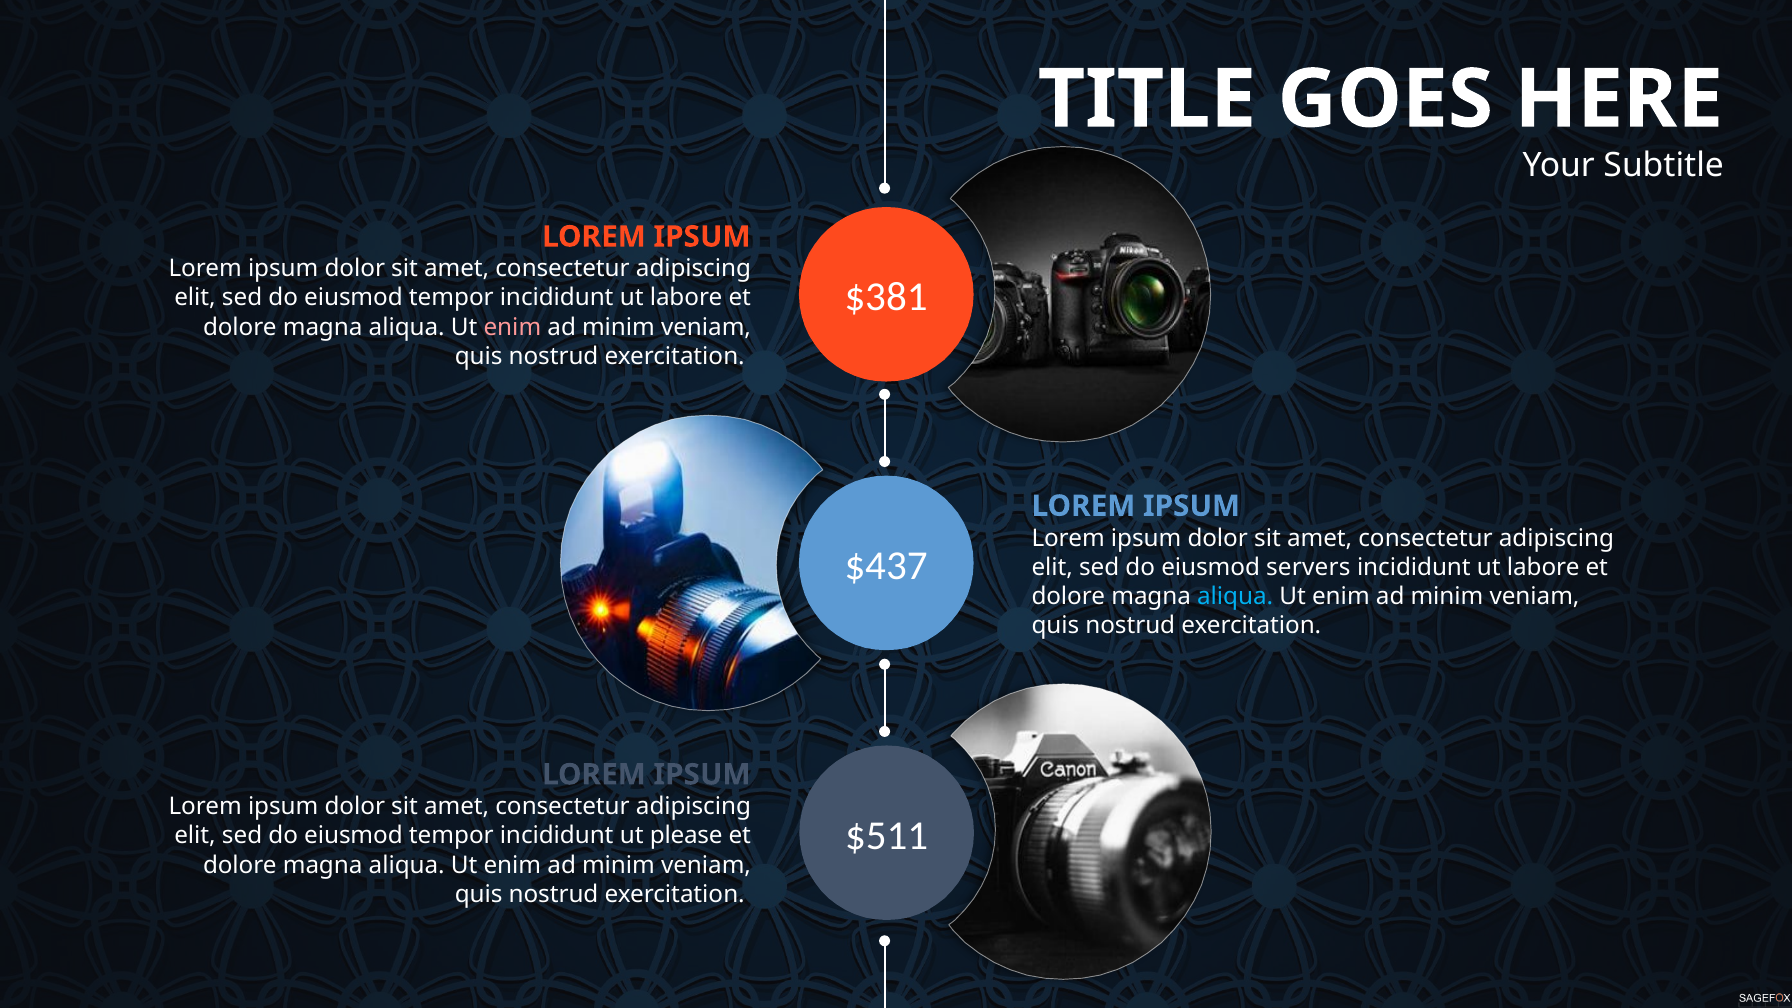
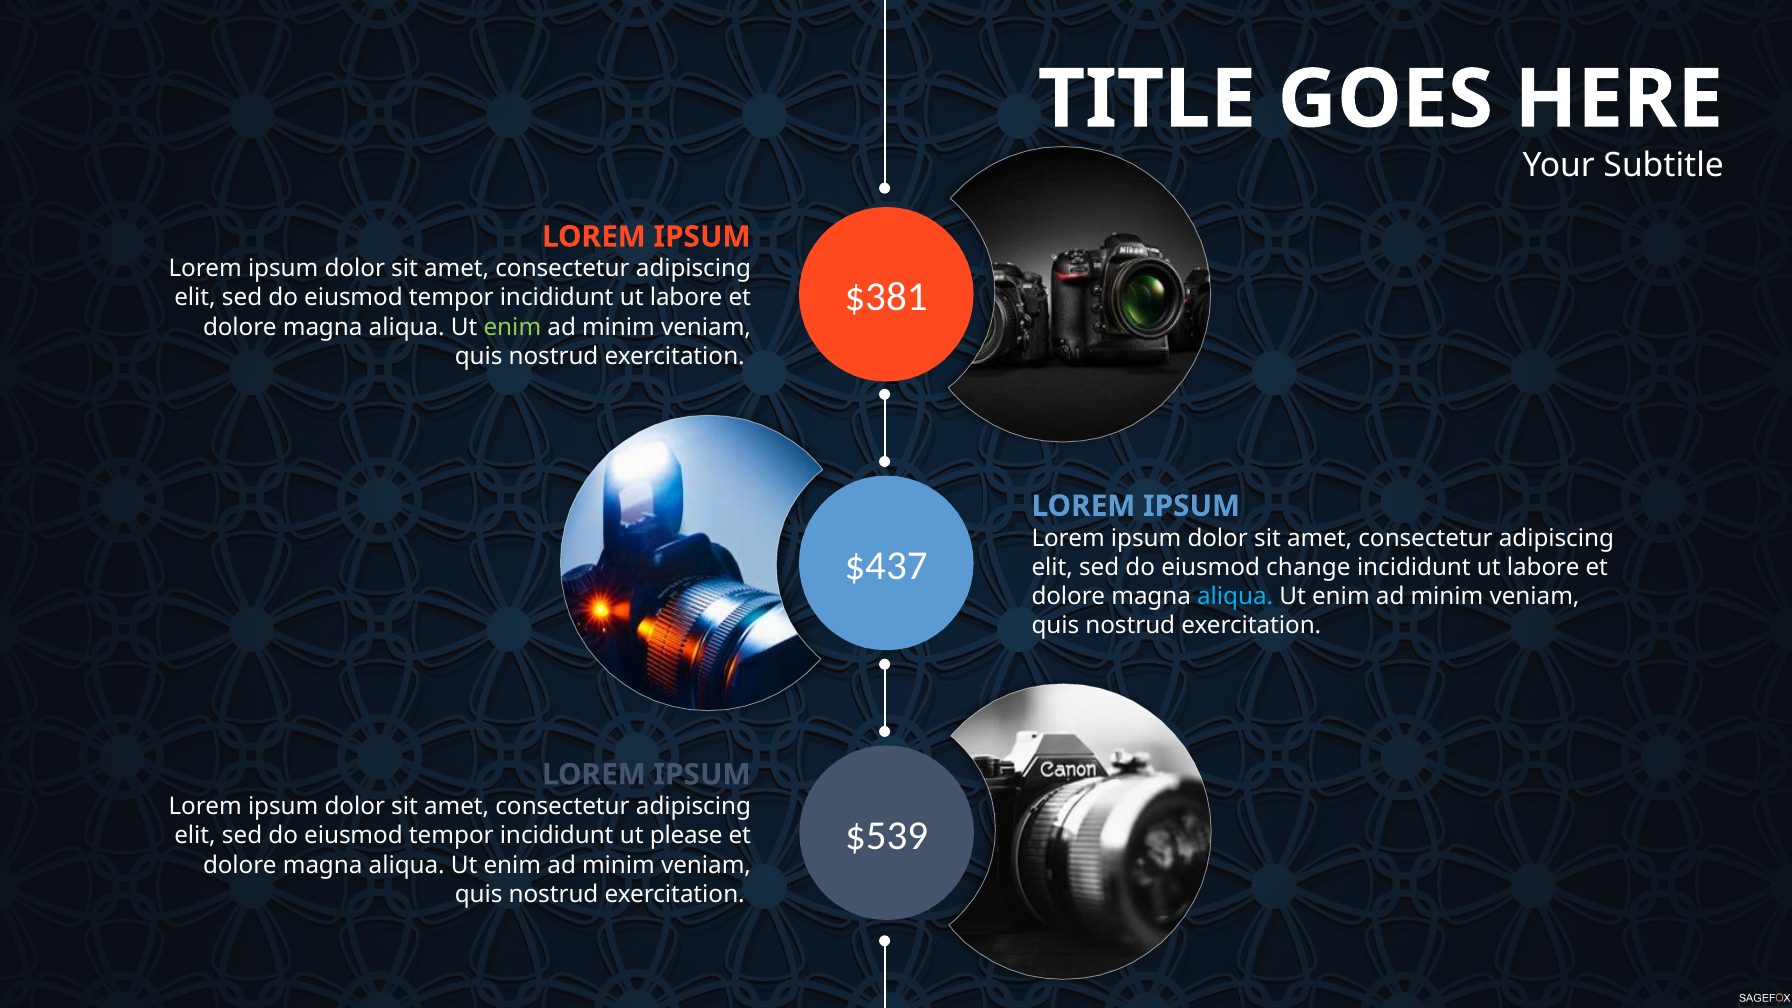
enim at (512, 327) colour: pink -> light green
servers: servers -> change
$511: $511 -> $539
